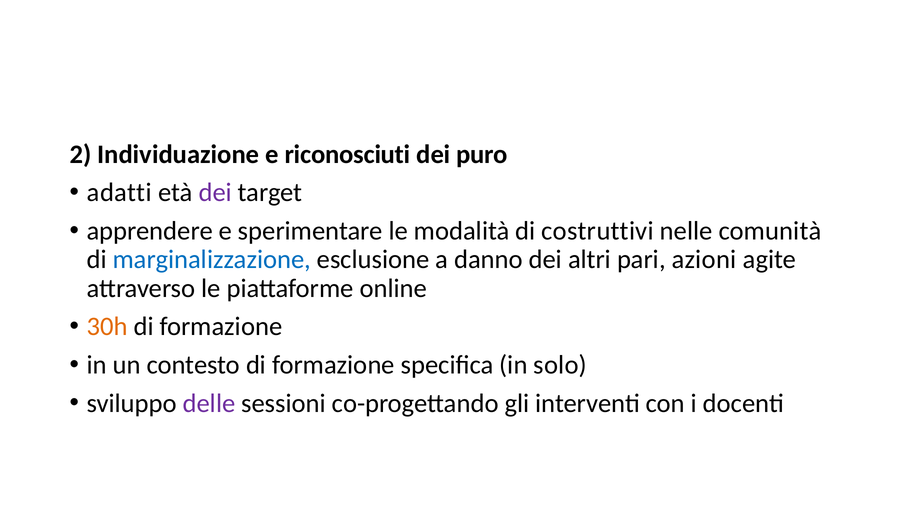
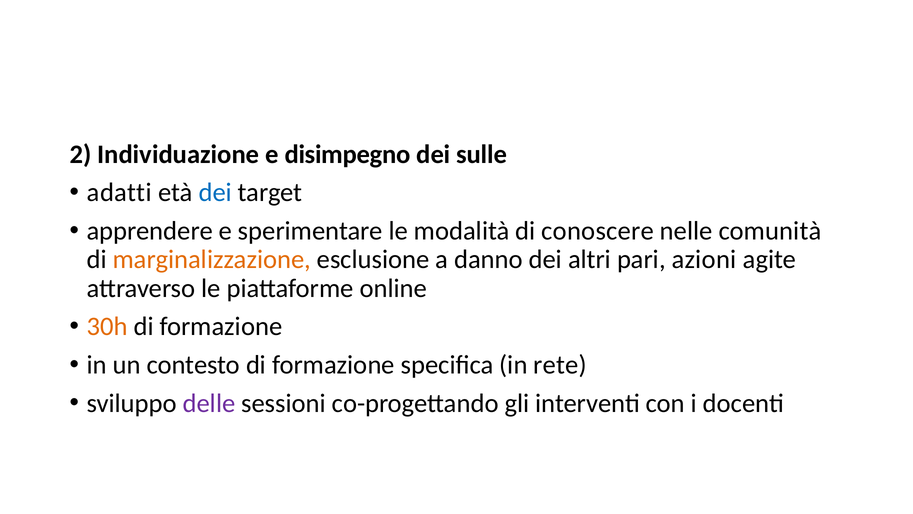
riconosciuti: riconosciuti -> disimpegno
puro: puro -> sulle
dei at (215, 193) colour: purple -> blue
costruttivi: costruttivi -> conoscere
marginalizzazione colour: blue -> orange
solo: solo -> rete
